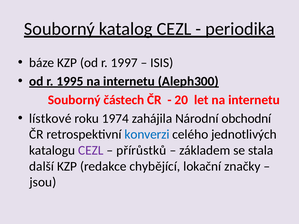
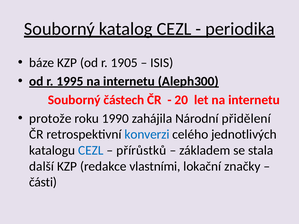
1997: 1997 -> 1905
lístkové: lístkové -> protože
1974: 1974 -> 1990
obchodní: obchodní -> přidělení
CEZL at (91, 150) colour: purple -> blue
chybějící: chybějící -> vlastními
jsou: jsou -> části
